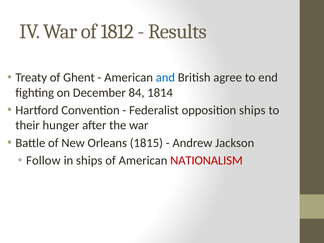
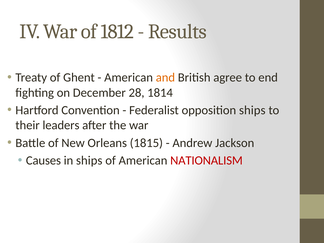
and colour: blue -> orange
84: 84 -> 28
hunger: hunger -> leaders
Follow: Follow -> Causes
